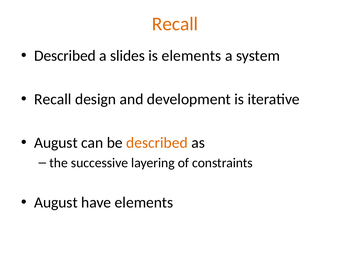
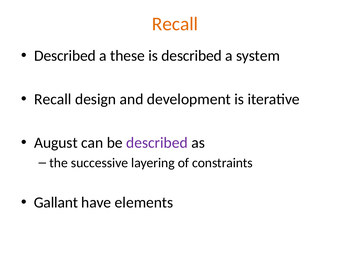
slides: slides -> these
is elements: elements -> described
described at (157, 143) colour: orange -> purple
August at (56, 203): August -> Gallant
